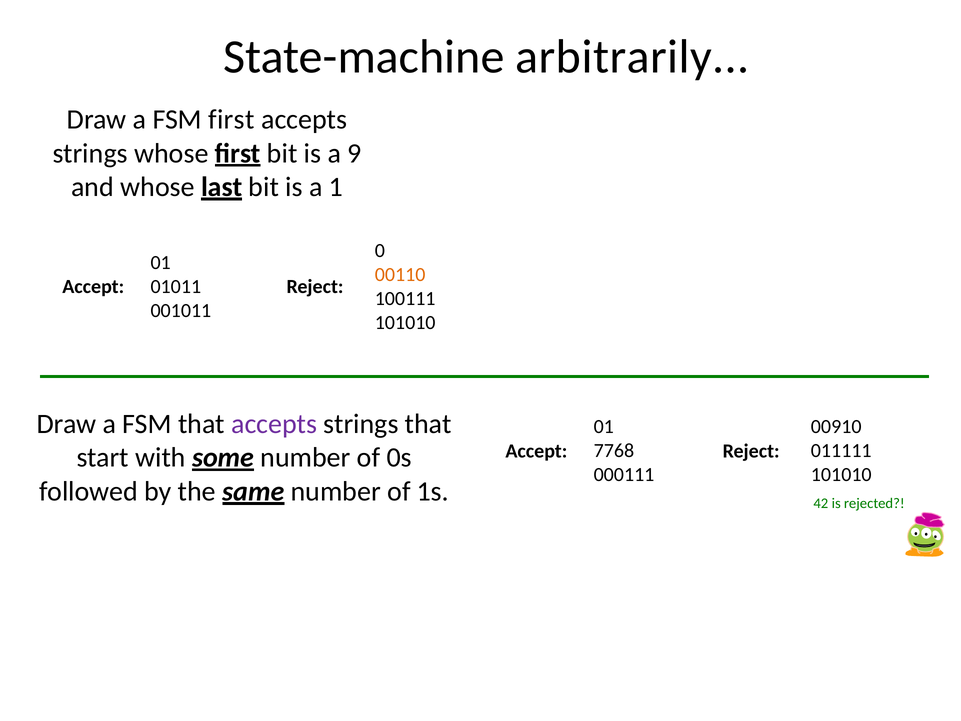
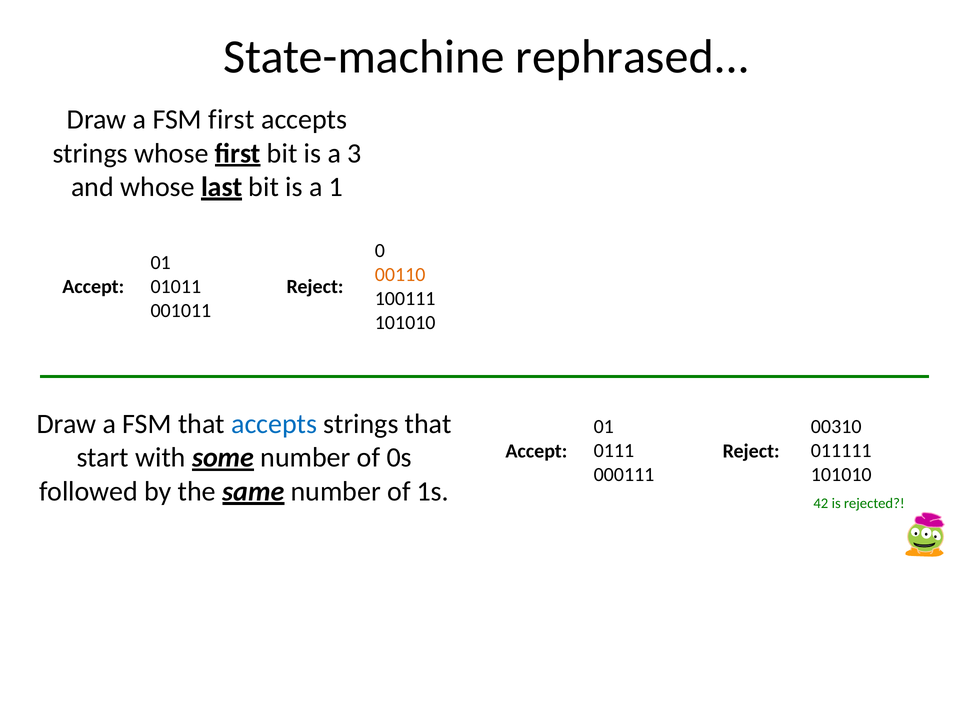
arbitrarily: arbitrarily -> rephrased
9: 9 -> 3
accepts at (274, 424) colour: purple -> blue
00910: 00910 -> 00310
7768: 7768 -> 0111
